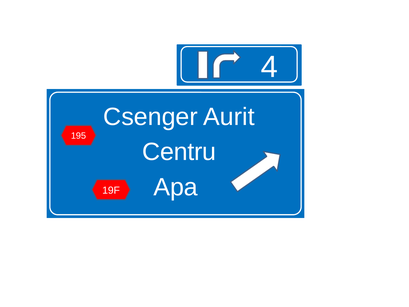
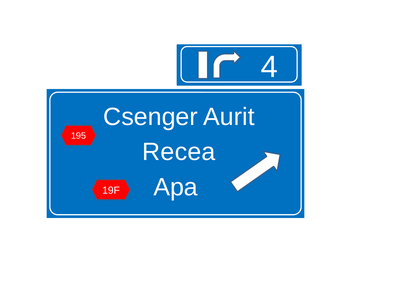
Centru: Centru -> Recea
